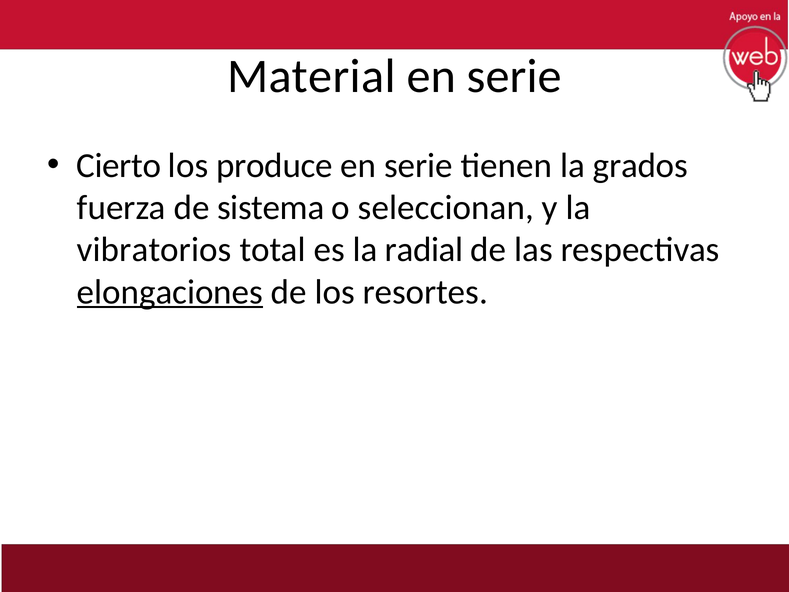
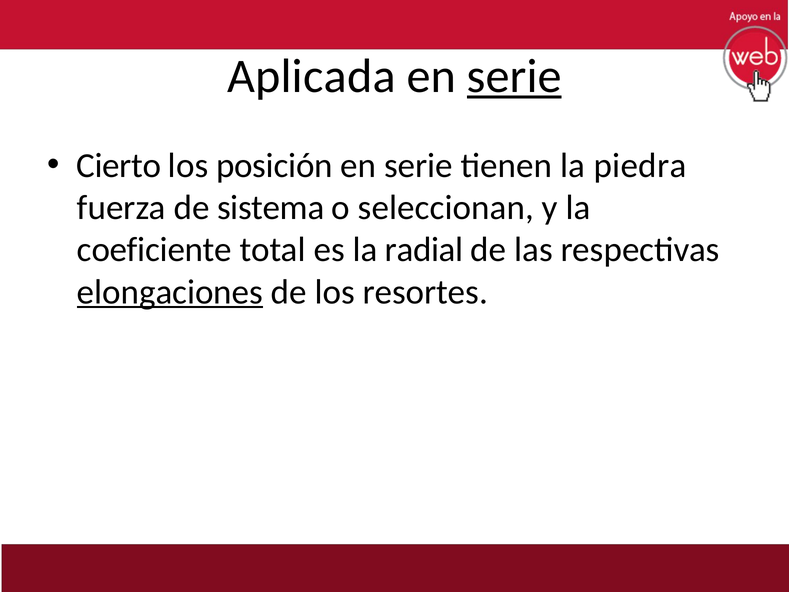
Material: Material -> Aplicada
serie at (514, 76) underline: none -> present
produce: produce -> posición
grados: grados -> piedra
vibratorios: vibratorios -> coeficiente
